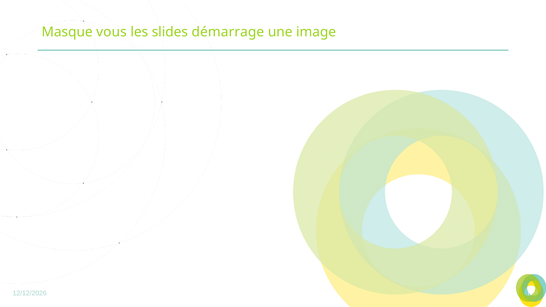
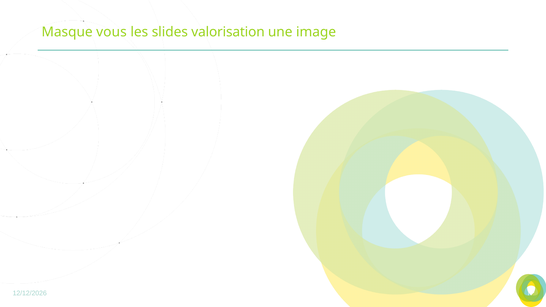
démarrage: démarrage -> valorisation
